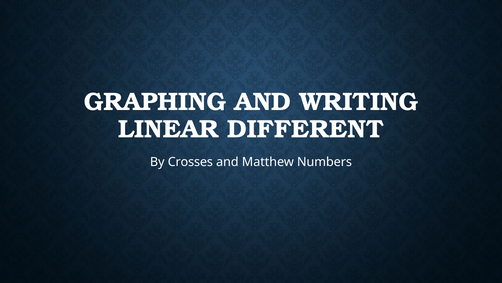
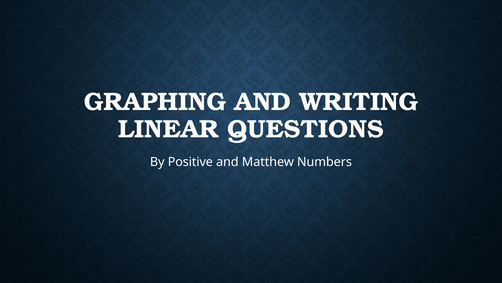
DIFFERENT: DIFFERENT -> QUESTIONS
Crosses: Crosses -> Positive
